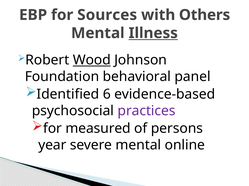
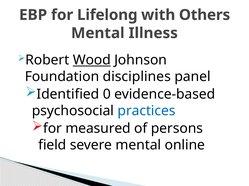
Sources: Sources -> Lifelong
Illness underline: present -> none
behavioral: behavioral -> disciplines
6: 6 -> 0
practices colour: purple -> blue
year: year -> field
